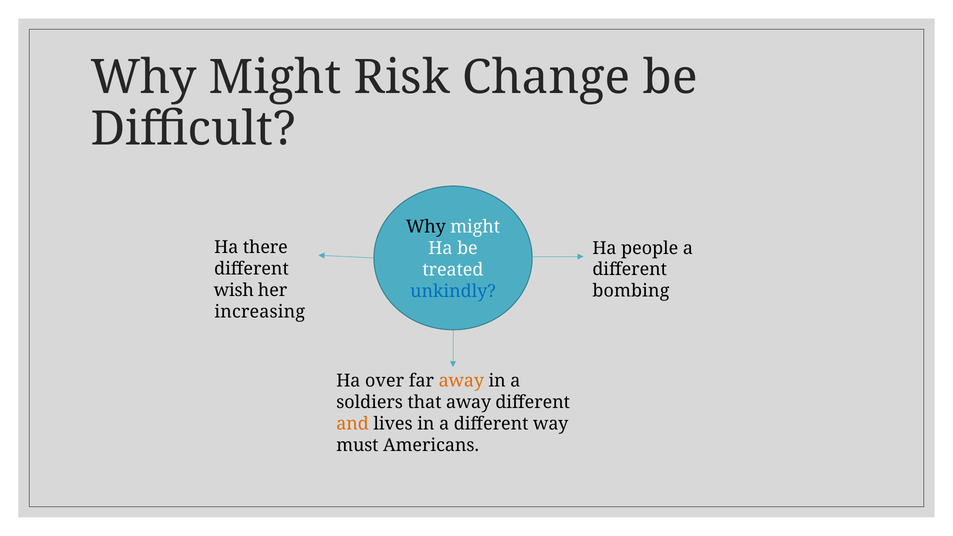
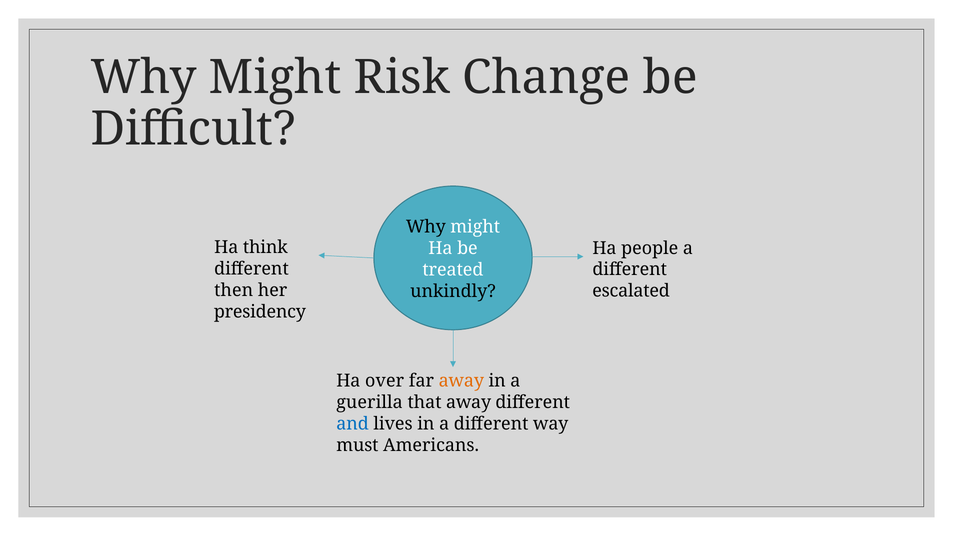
there: there -> think
wish: wish -> then
bombing: bombing -> escalated
unkindly colour: blue -> black
increasing: increasing -> presidency
soldiers: soldiers -> guerilla
and colour: orange -> blue
